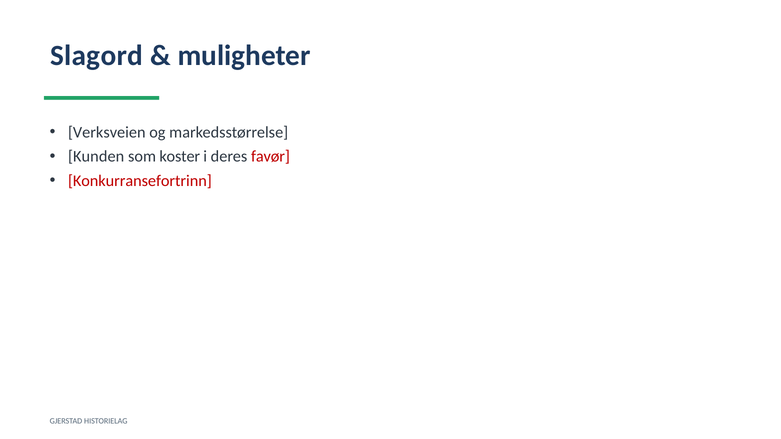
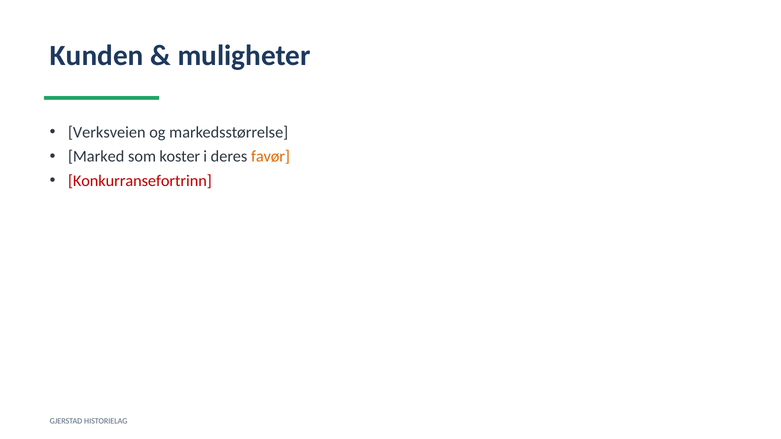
Slagord: Slagord -> Kunden
Kunden: Kunden -> Marked
favør colour: red -> orange
